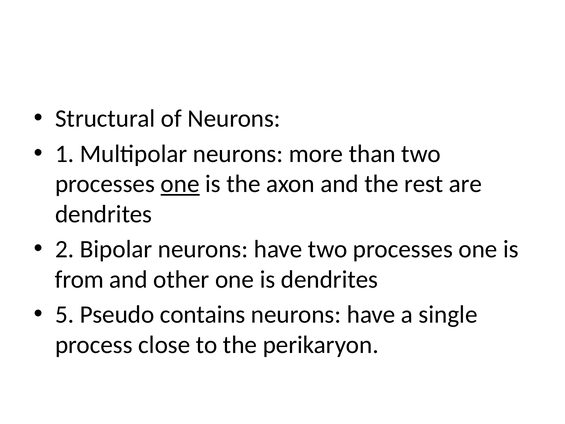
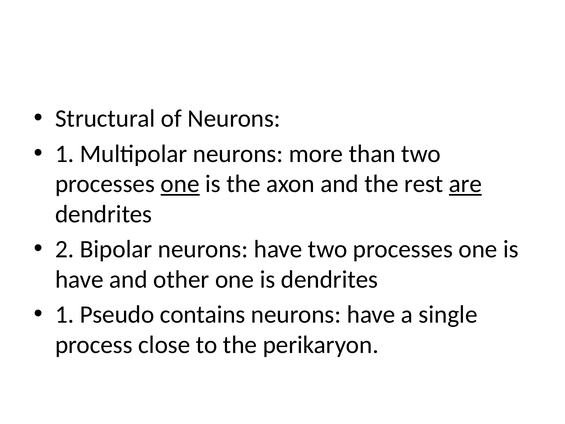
are underline: none -> present
from at (79, 279): from -> have
5 at (65, 314): 5 -> 1
